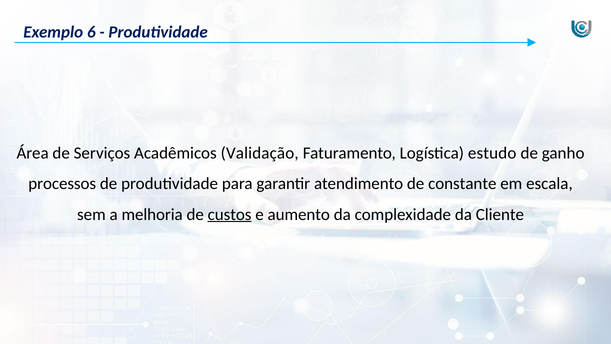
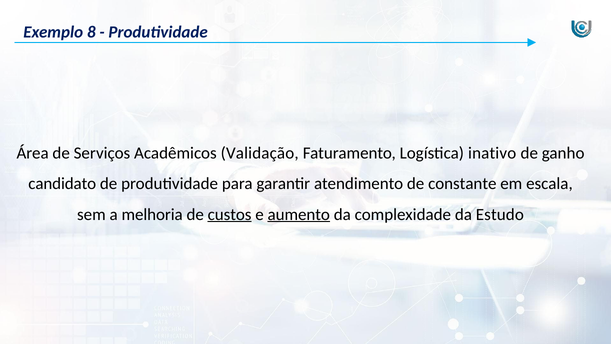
6: 6 -> 8
estudo: estudo -> inativo
processos: processos -> candidato
aumento underline: none -> present
Cliente: Cliente -> Estudo
